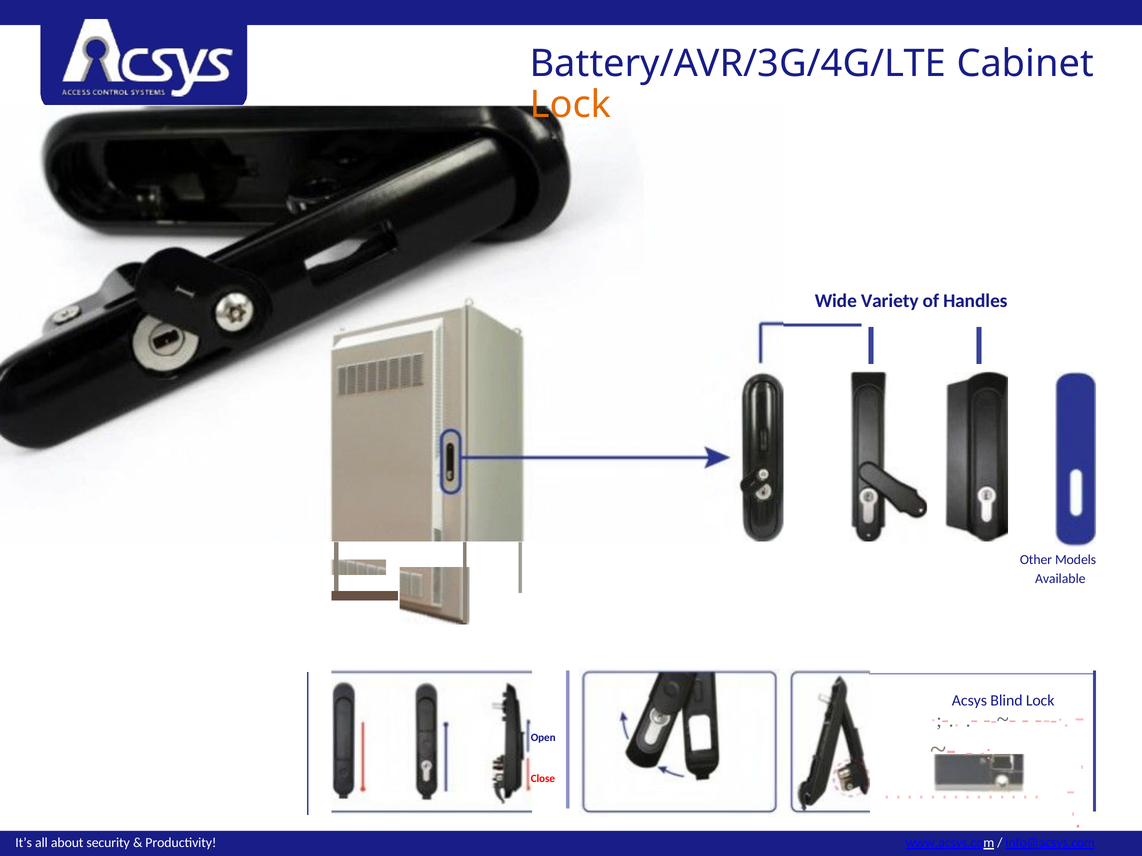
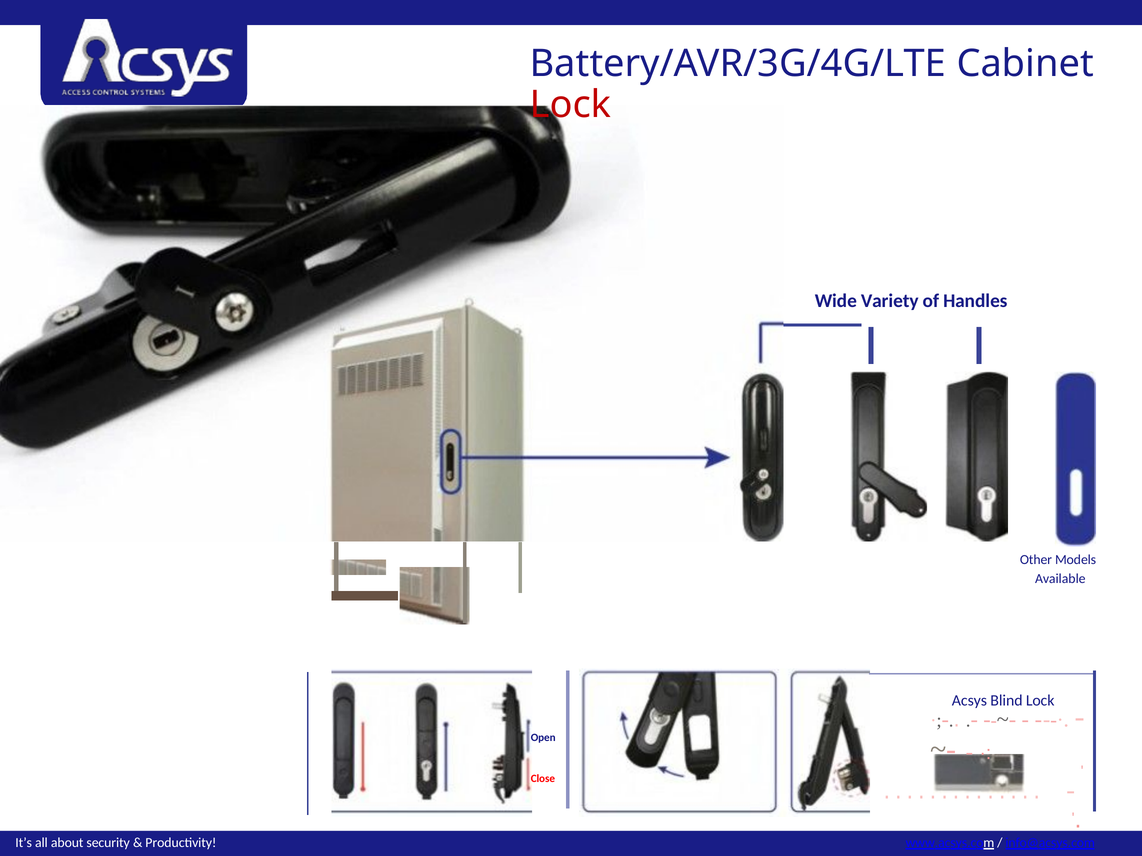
Lock at (571, 105) colour: orange -> red
